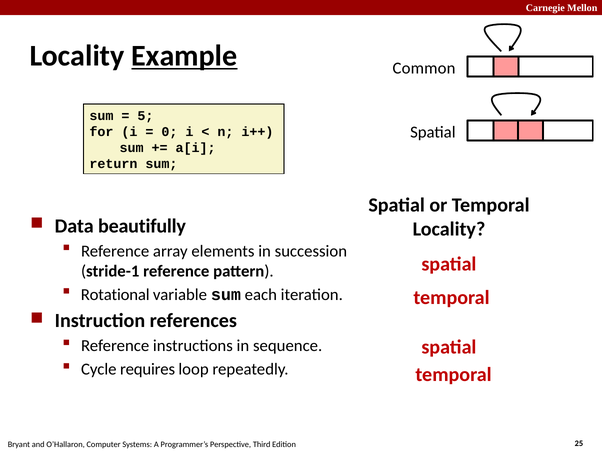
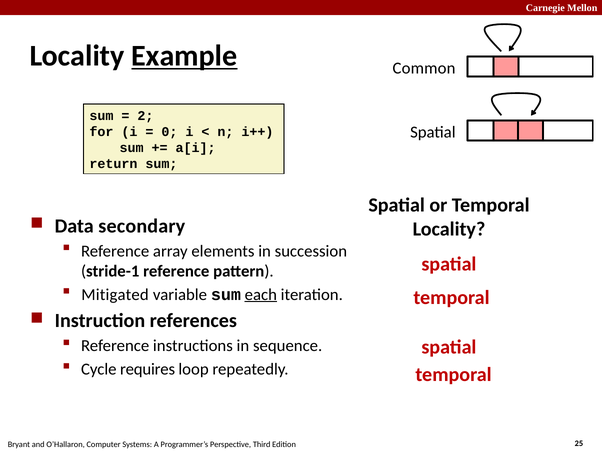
5: 5 -> 2
beautifully: beautifully -> secondary
Rotational: Rotational -> Mitigated
each underline: none -> present
